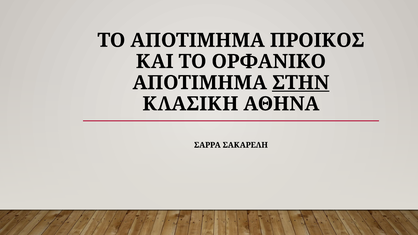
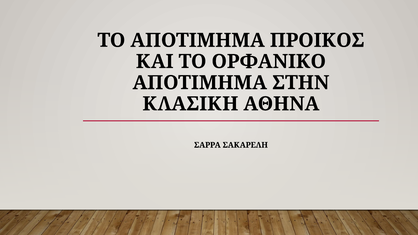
ΣΤΗΝ underline: present -> none
